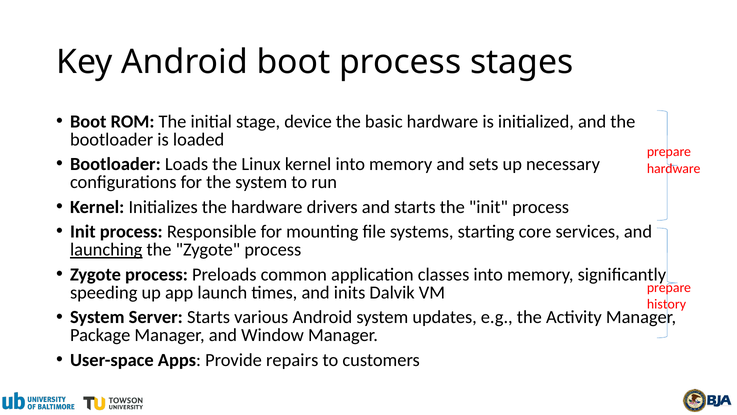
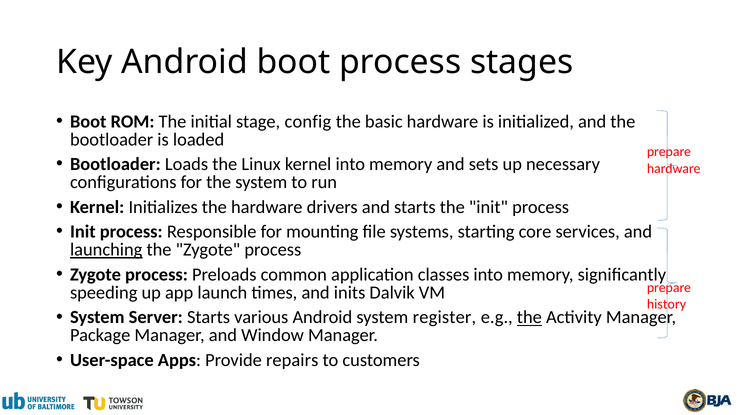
device: device -> config
updates: updates -> register
the at (529, 317) underline: none -> present
